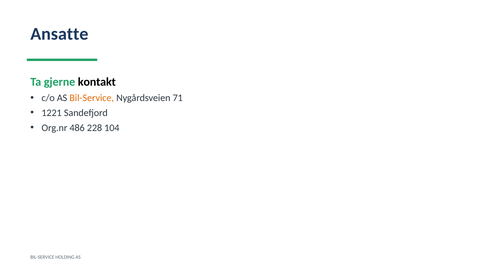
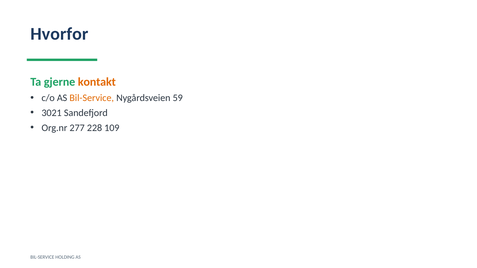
Ansatte: Ansatte -> Hvorfor
kontakt colour: black -> orange
71: 71 -> 59
1221: 1221 -> 3021
486: 486 -> 277
104: 104 -> 109
